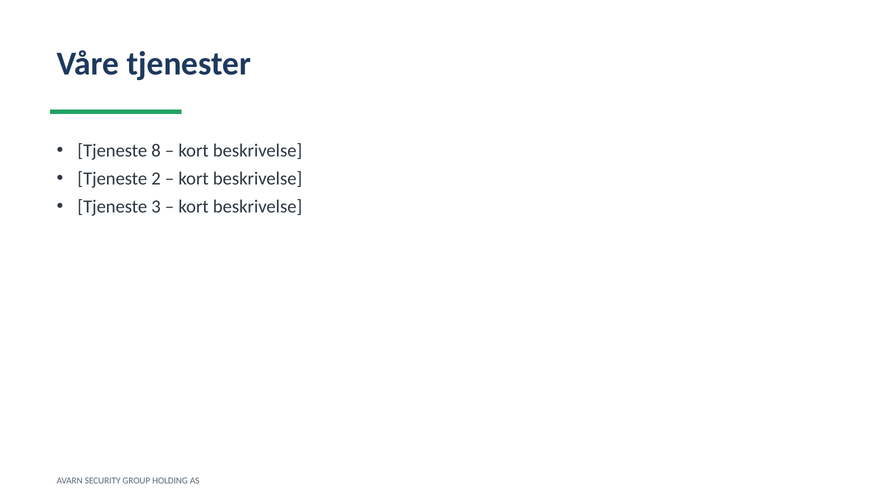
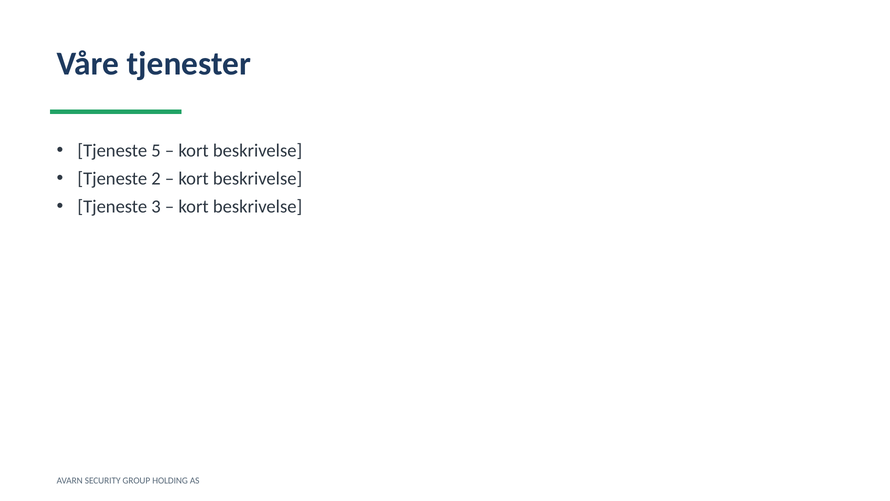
8: 8 -> 5
